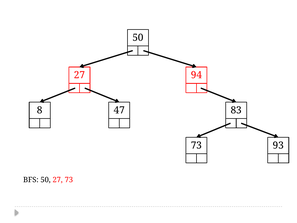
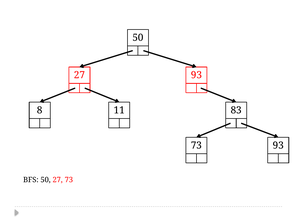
27 94: 94 -> 93
47: 47 -> 11
